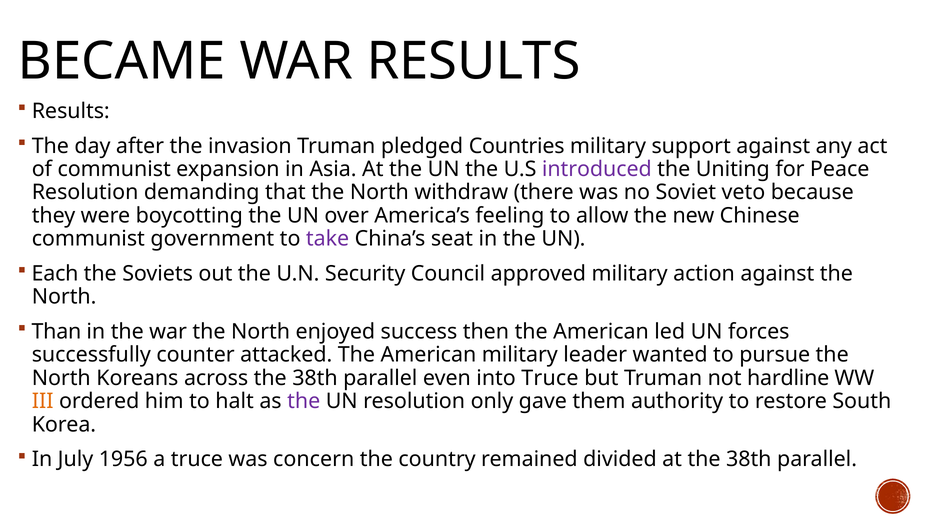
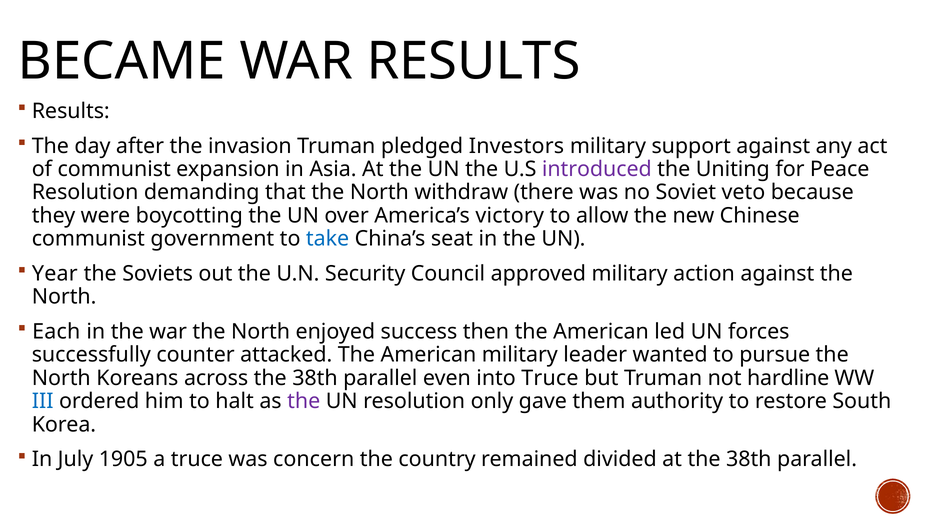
Countries: Countries -> Investors
feeling: feeling -> victory
take colour: purple -> blue
Each: Each -> Year
Than: Than -> Each
III colour: orange -> blue
1956: 1956 -> 1905
